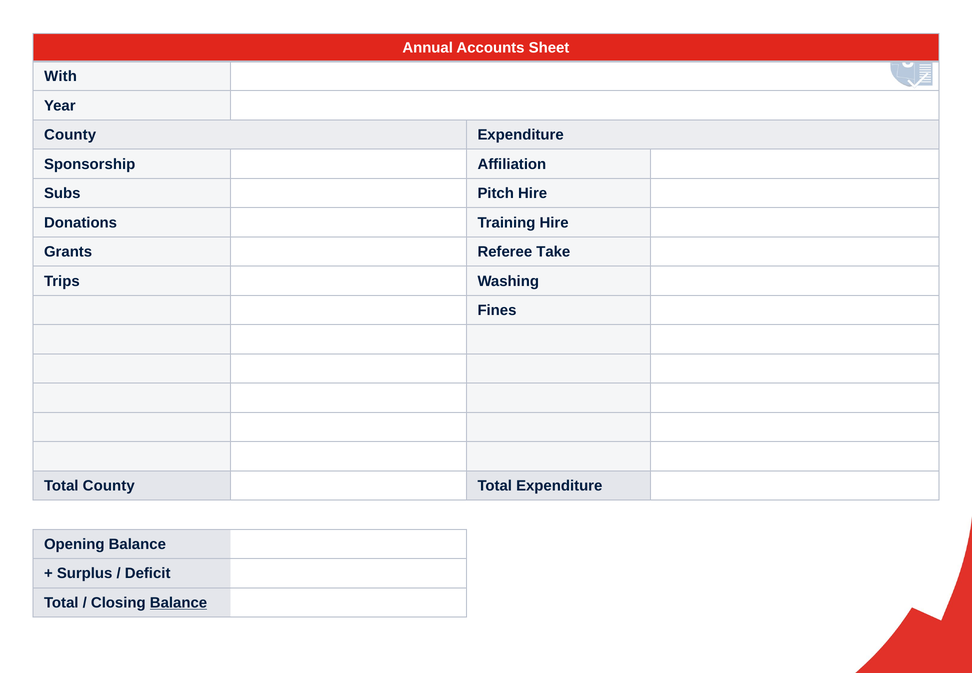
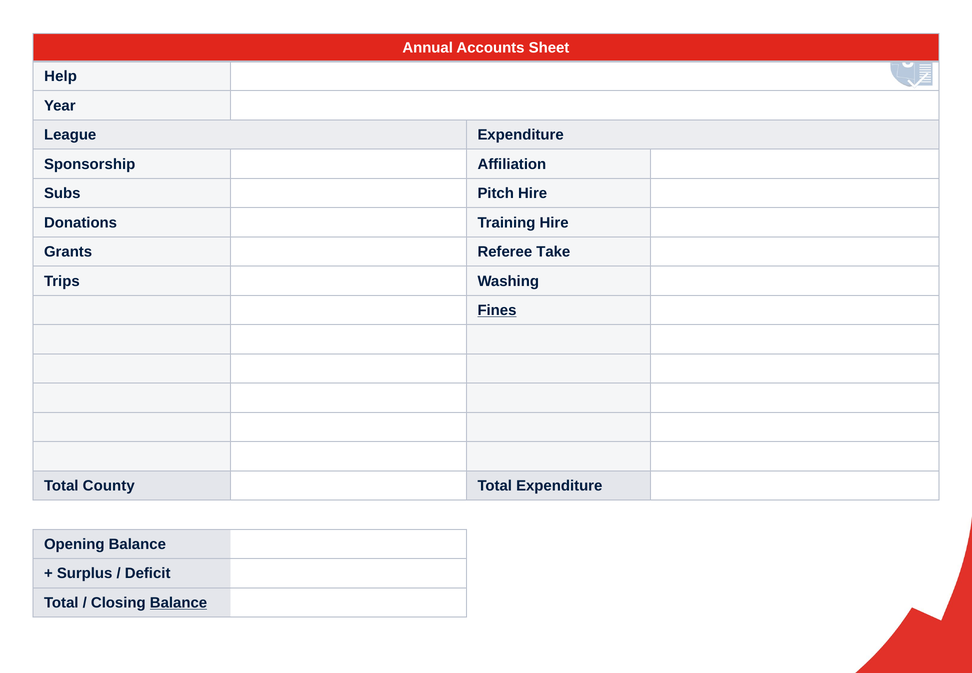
With: With -> Help
County at (70, 135): County -> League
Fines underline: none -> present
